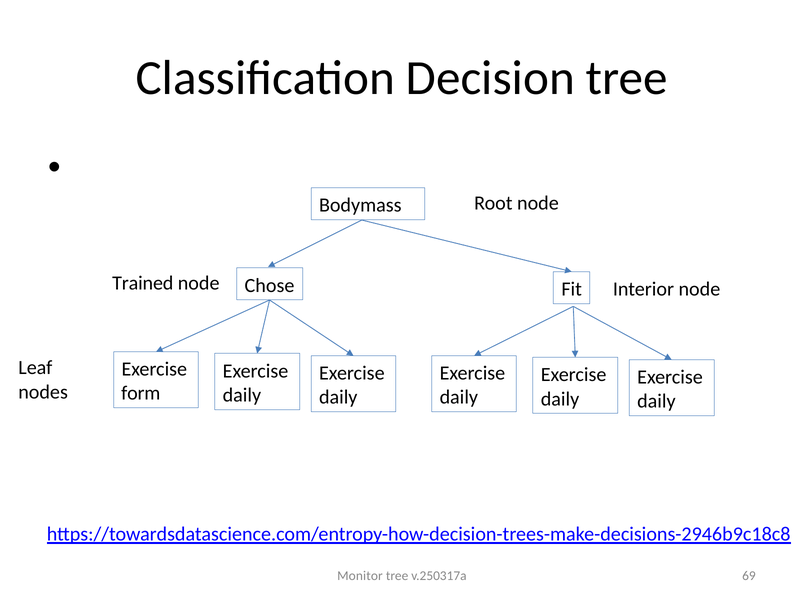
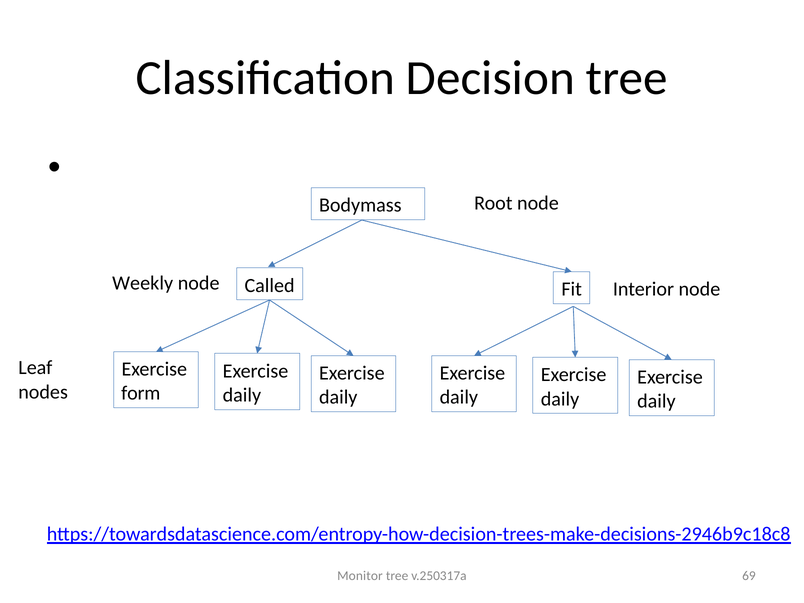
Trained: Trained -> Weekly
Chose: Chose -> Called
